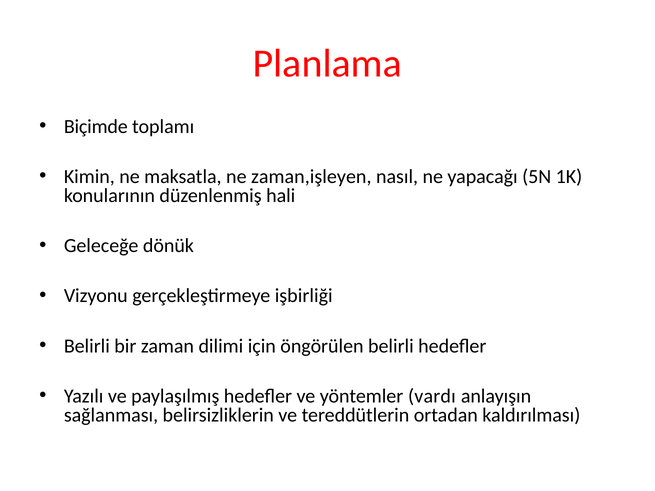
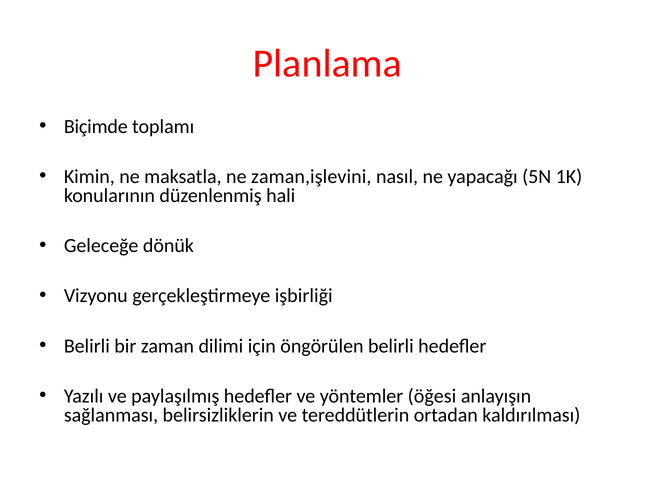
zaman,işleyen: zaman,işleyen -> zaman,işlevini
vardı: vardı -> öğesi
